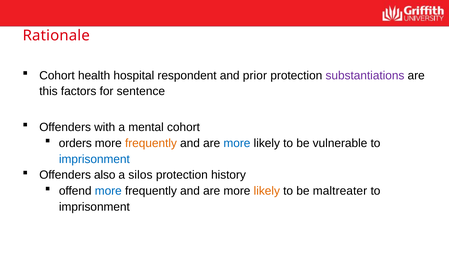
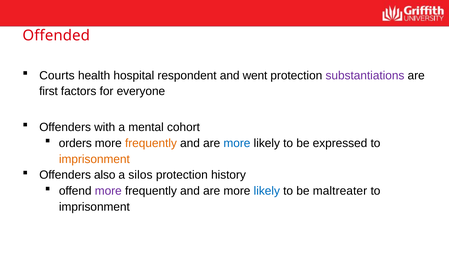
Rationale: Rationale -> Offended
Cohort at (57, 75): Cohort -> Courts
prior: prior -> went
this: this -> first
sentence: sentence -> everyone
vulnerable: vulnerable -> expressed
imprisonment at (94, 159) colour: blue -> orange
more at (108, 191) colour: blue -> purple
likely at (267, 191) colour: orange -> blue
